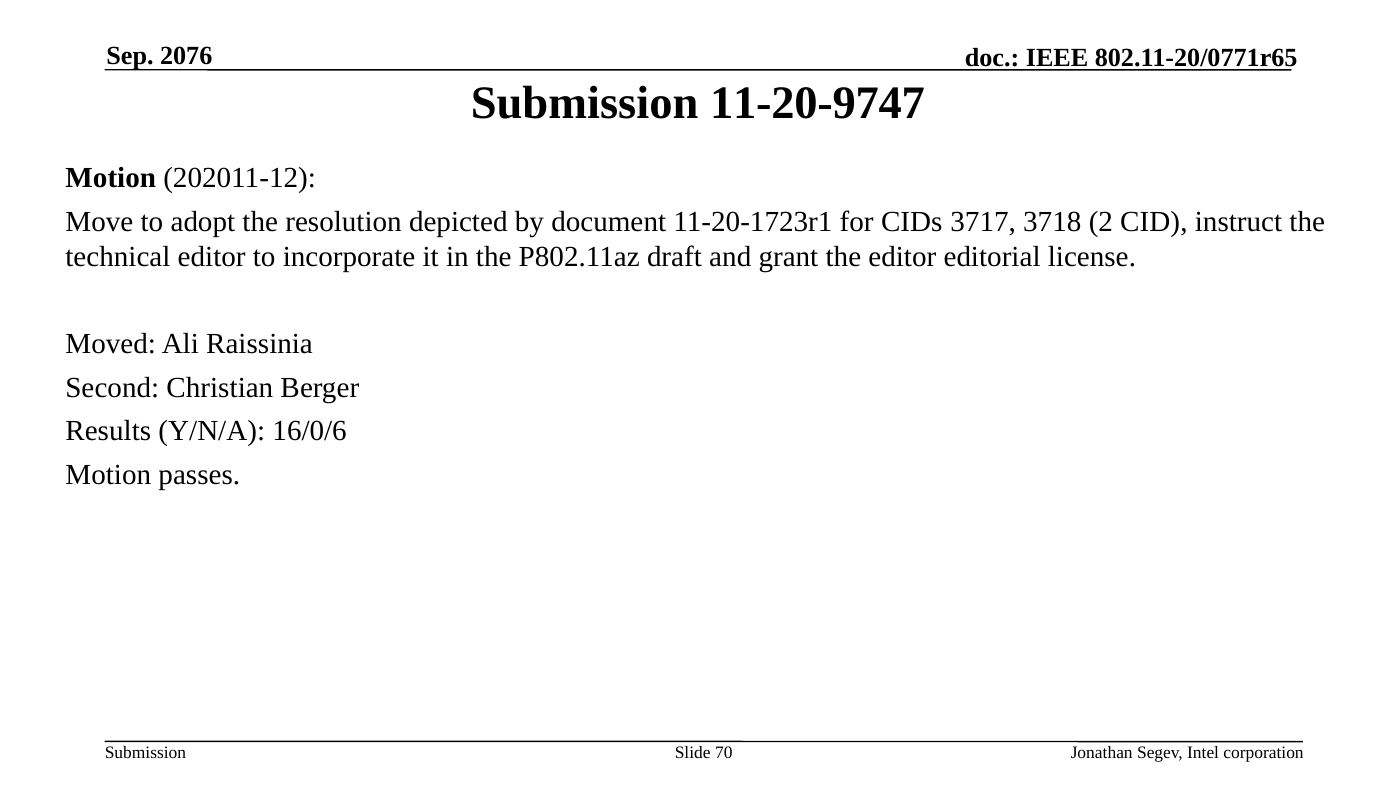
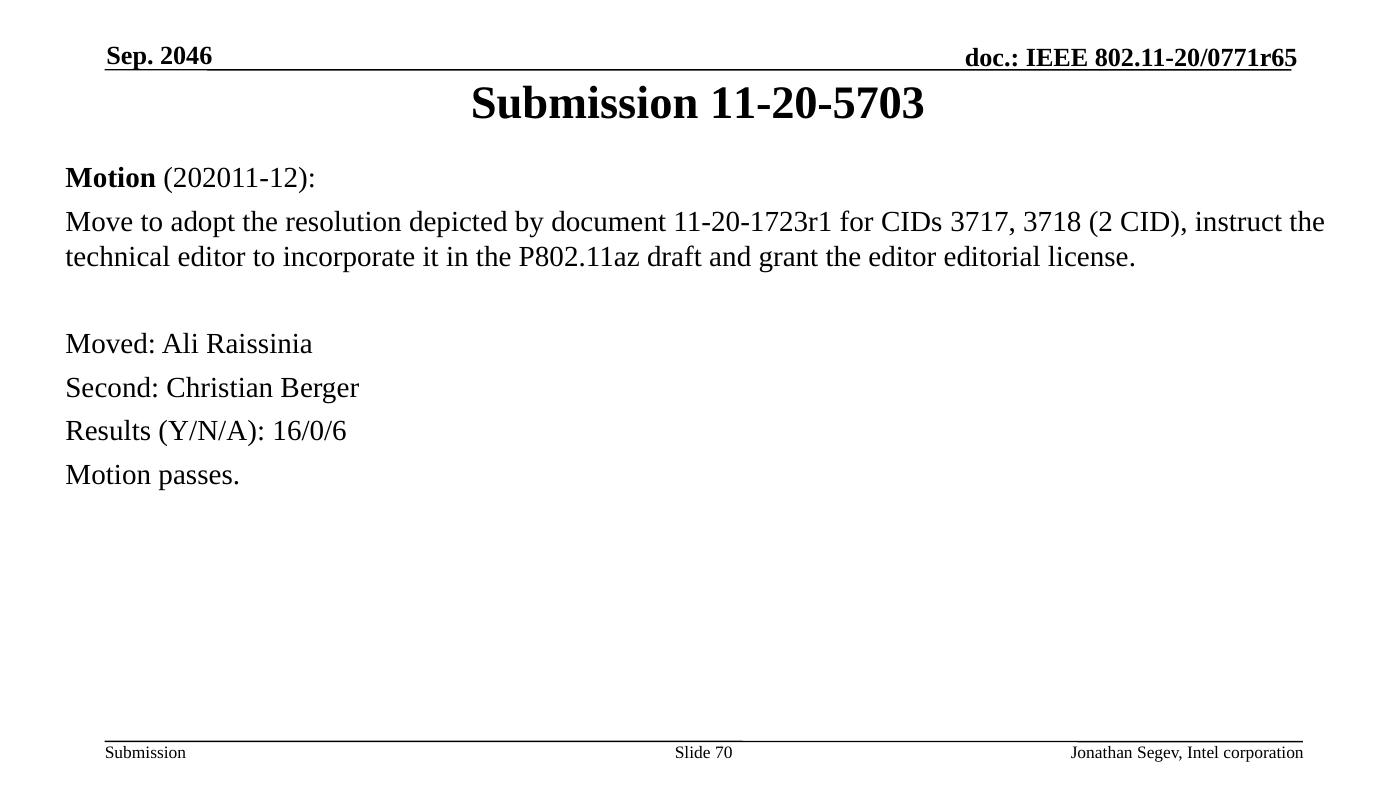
2076: 2076 -> 2046
11-20-9747: 11-20-9747 -> 11-20-5703
